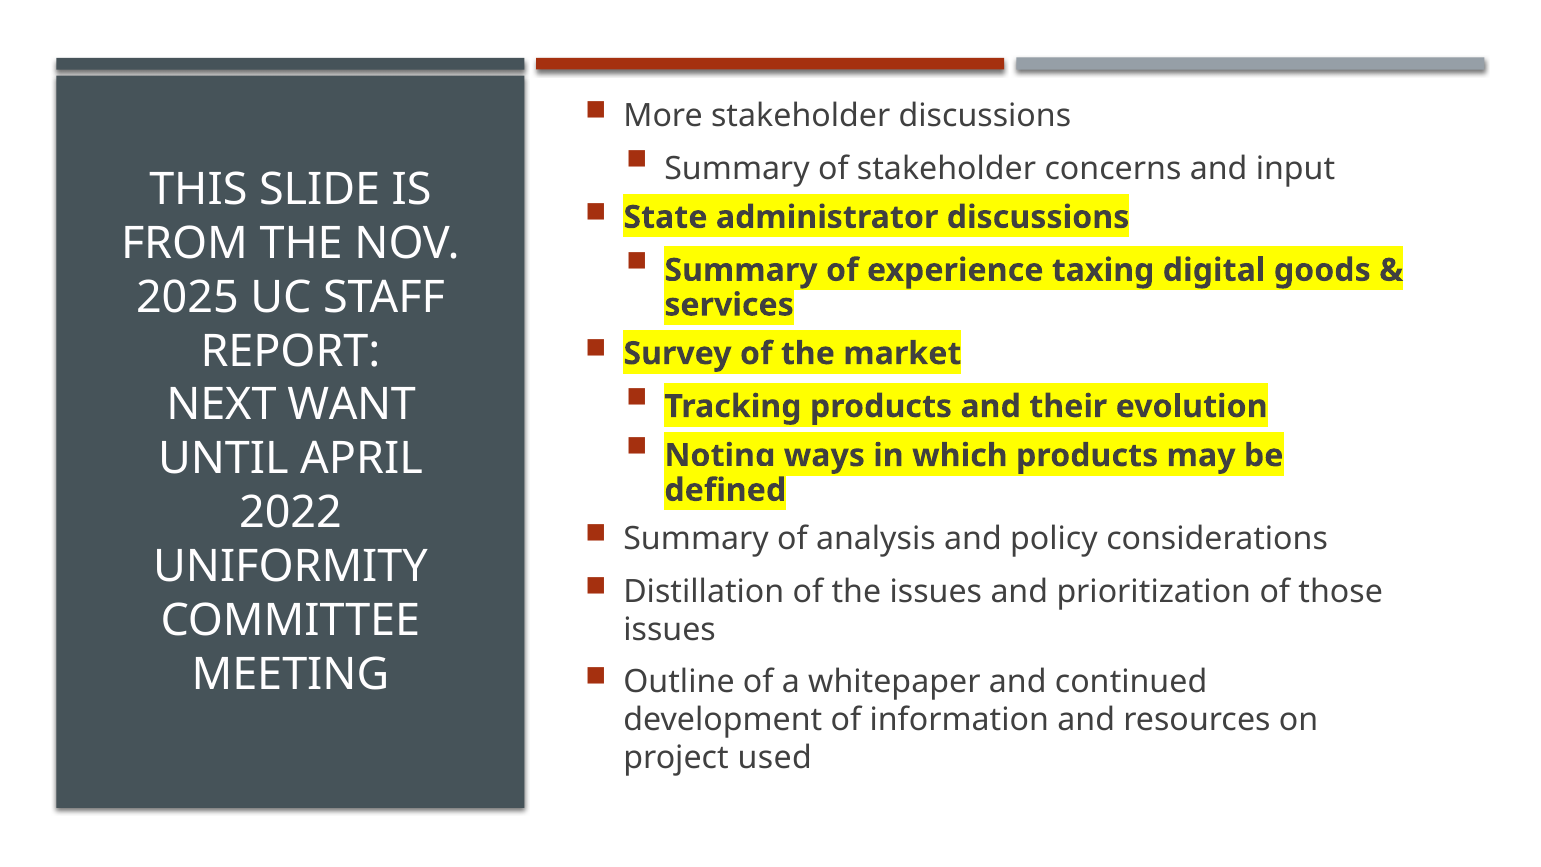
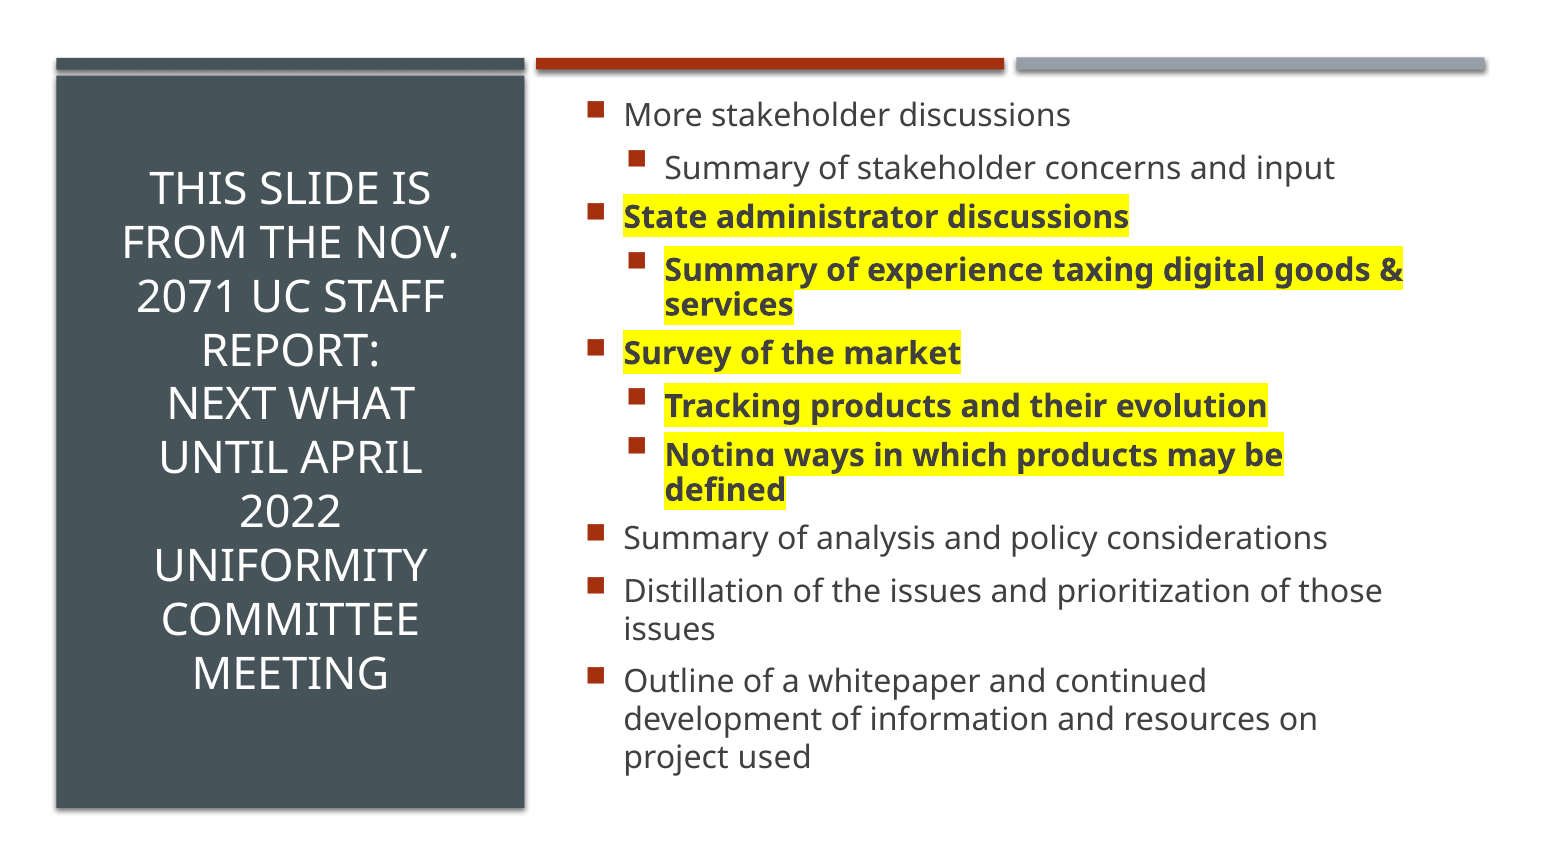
2025: 2025 -> 2071
WANT: WANT -> WHAT
